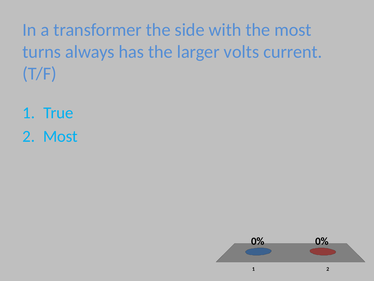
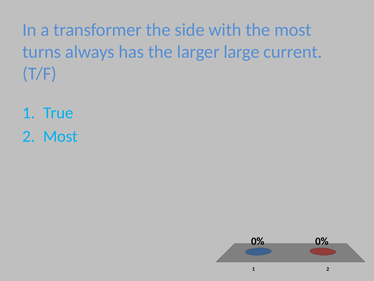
volts: volts -> large
